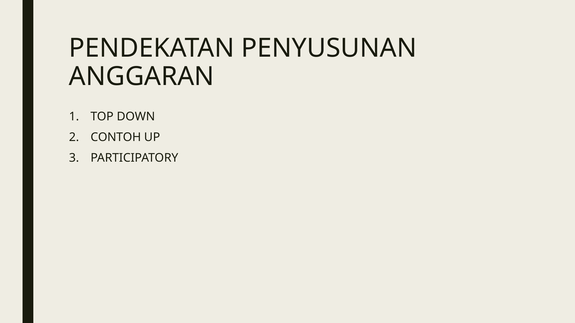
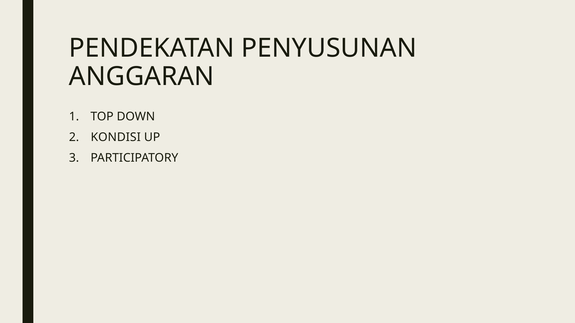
CONTOH: CONTOH -> KONDISI
